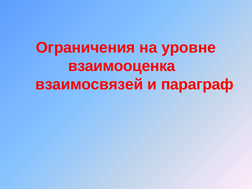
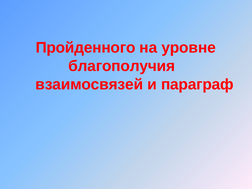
Ограничения: Ограничения -> Пройденного
взаимооценка: взаимооценка -> благополучия
